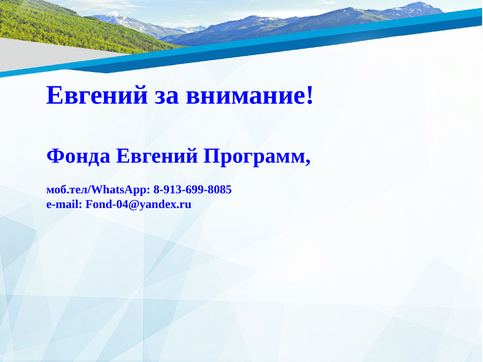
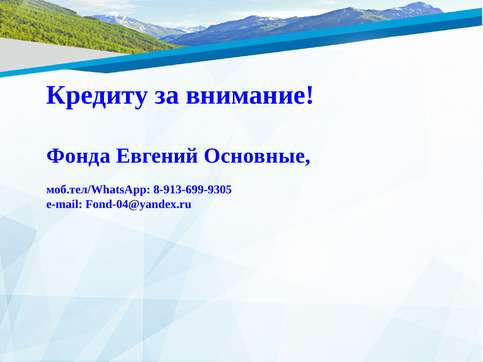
Евгений at (97, 95): Евгений -> Кредиту
Программ: Программ -> Основные
8-913-699-8085: 8-913-699-8085 -> 8-913-699-9305
